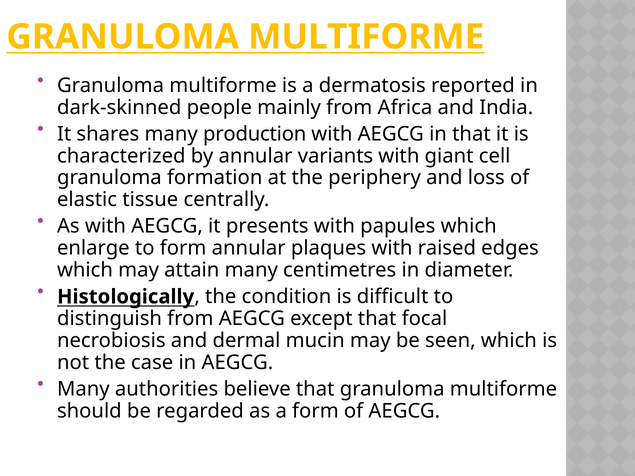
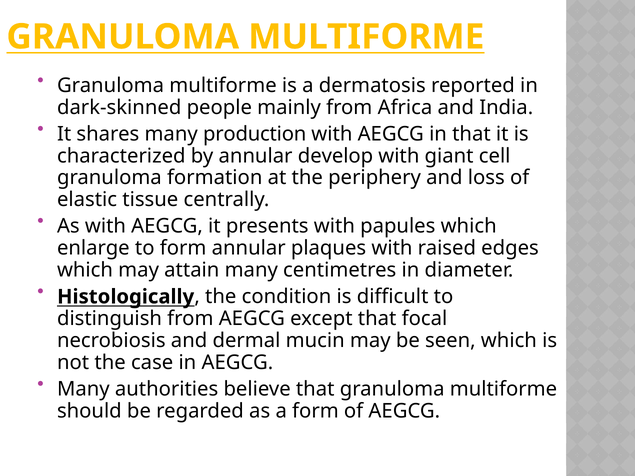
variants: variants -> develop
